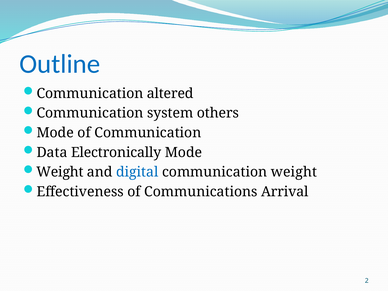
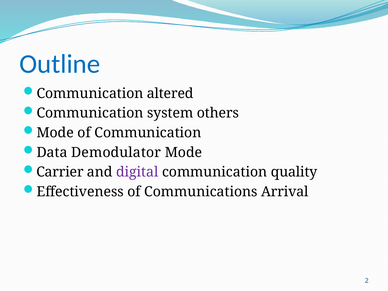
Electronically: Electronically -> Demodulator
Weight at (60, 172): Weight -> Carrier
digital colour: blue -> purple
communication weight: weight -> quality
